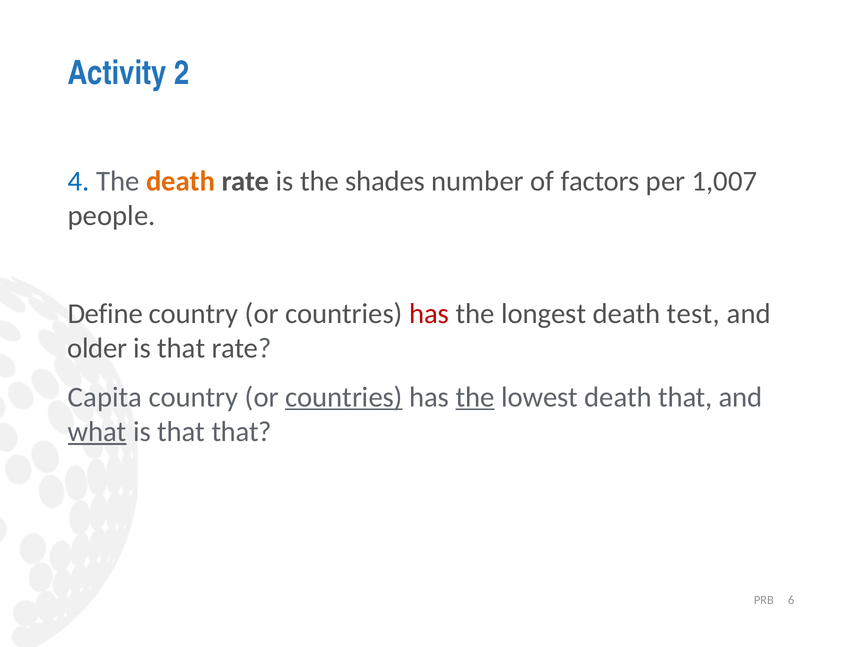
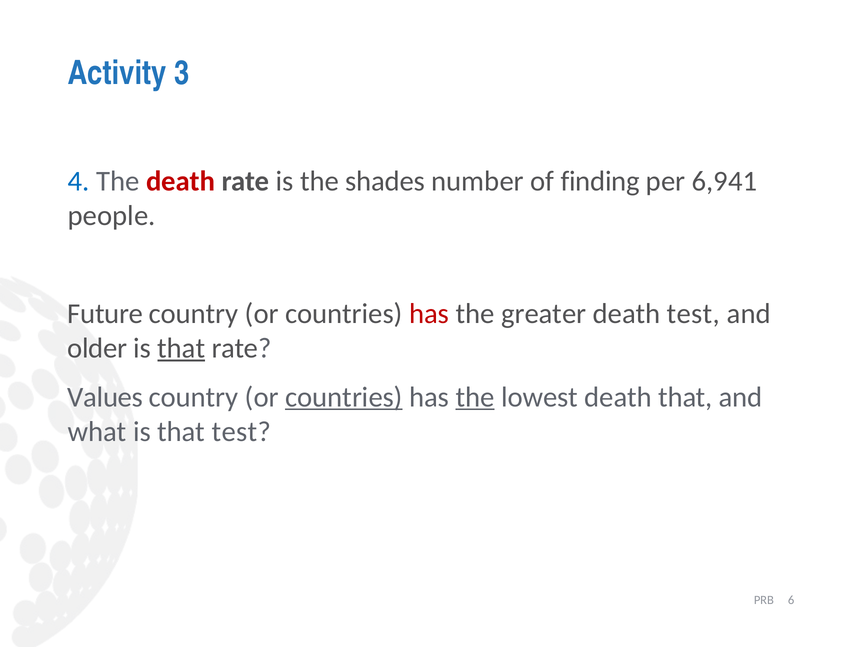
2: 2 -> 3
death at (181, 181) colour: orange -> red
factors: factors -> finding
1,007: 1,007 -> 6,941
Define: Define -> Future
longest: longest -> greater
that at (181, 348) underline: none -> present
Capita: Capita -> Values
what underline: present -> none
that that: that -> test
